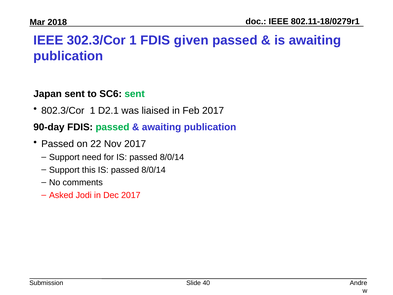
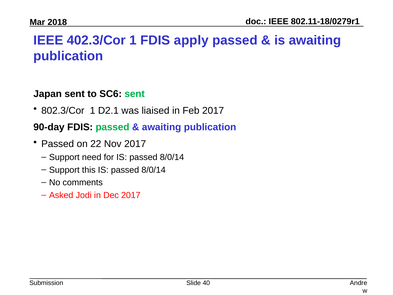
302.3/Cor: 302.3/Cor -> 402.3/Cor
given: given -> apply
